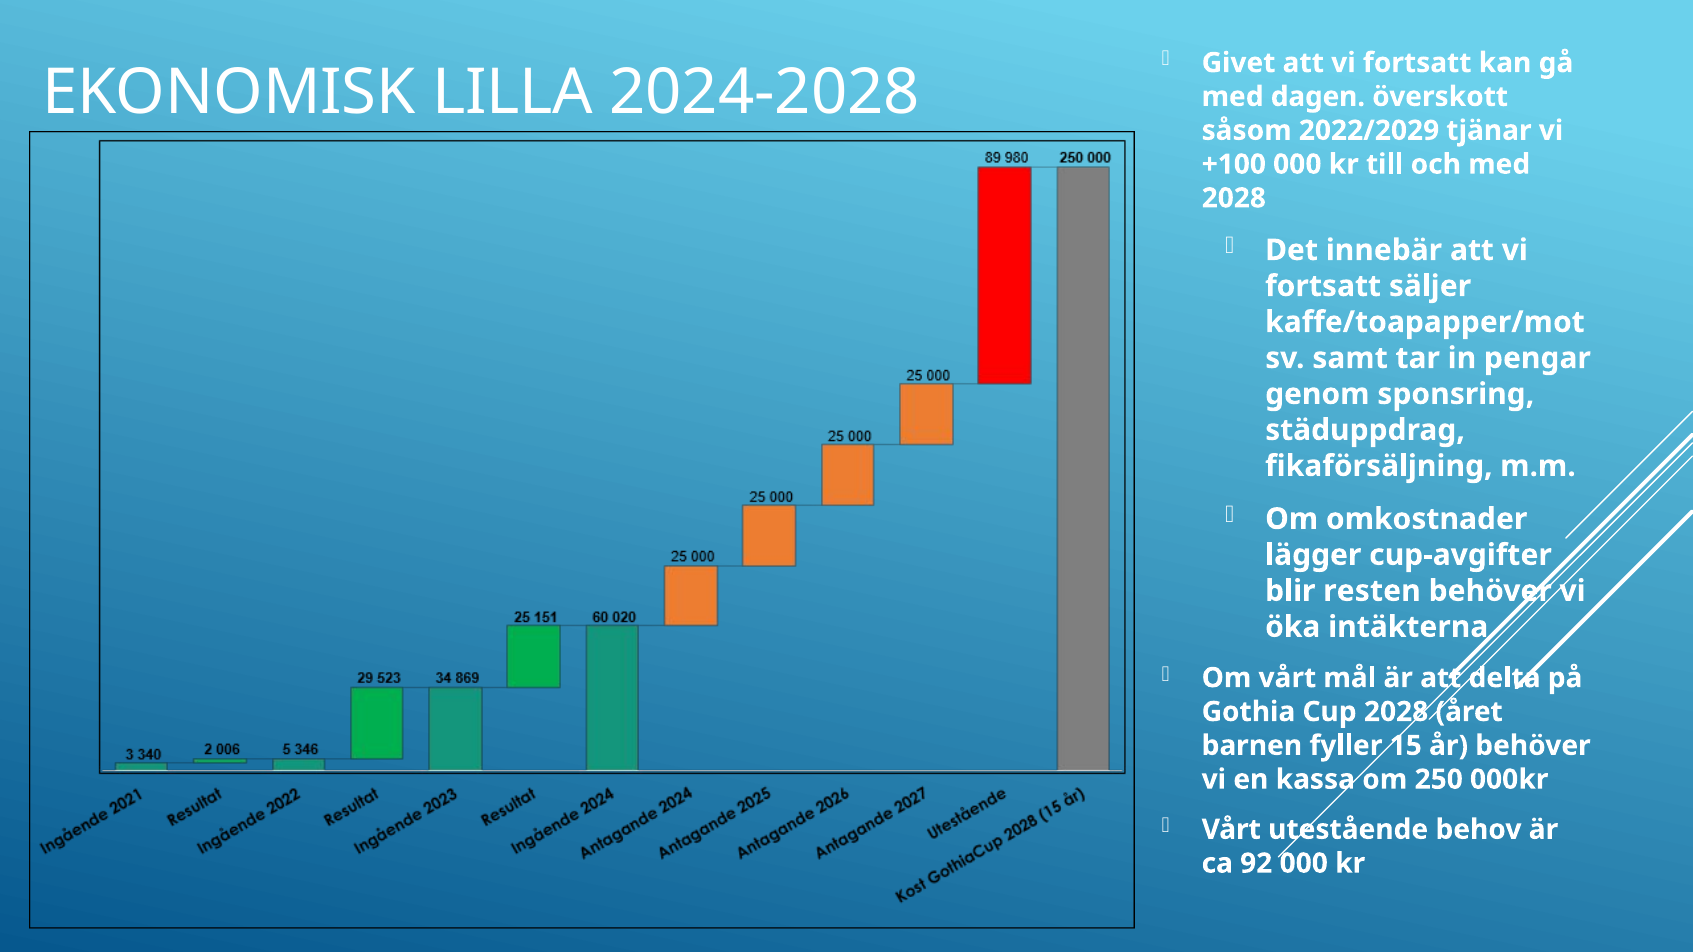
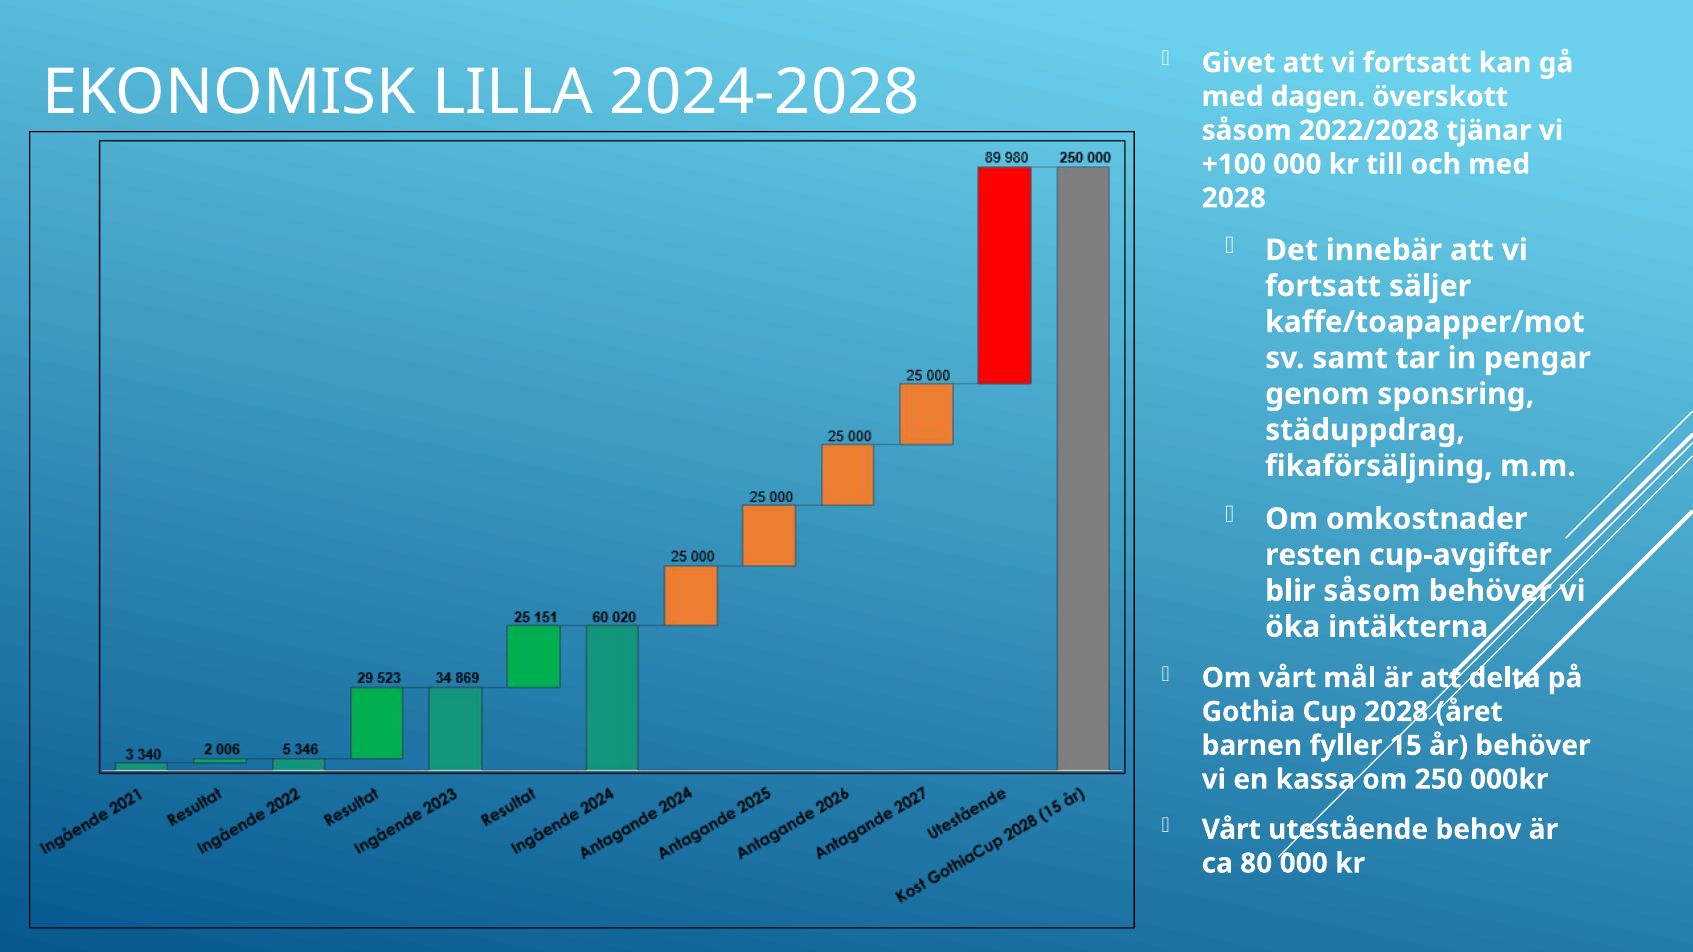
2022/2029: 2022/2029 -> 2022/2028
lägger: lägger -> resten
blir resten: resten -> såsom
92: 92 -> 80
